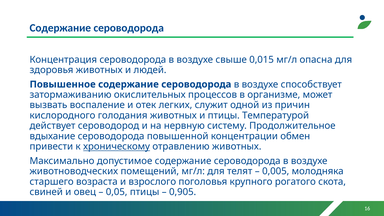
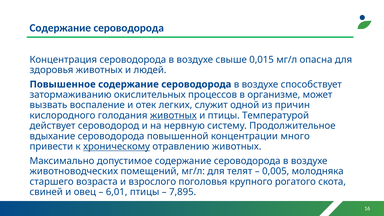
животных at (173, 115) underline: none -> present
обмен: обмен -> много
0,05: 0,05 -> 6,01
0,905: 0,905 -> 7,895
